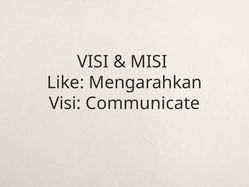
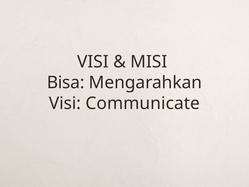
Like: Like -> Bisa
